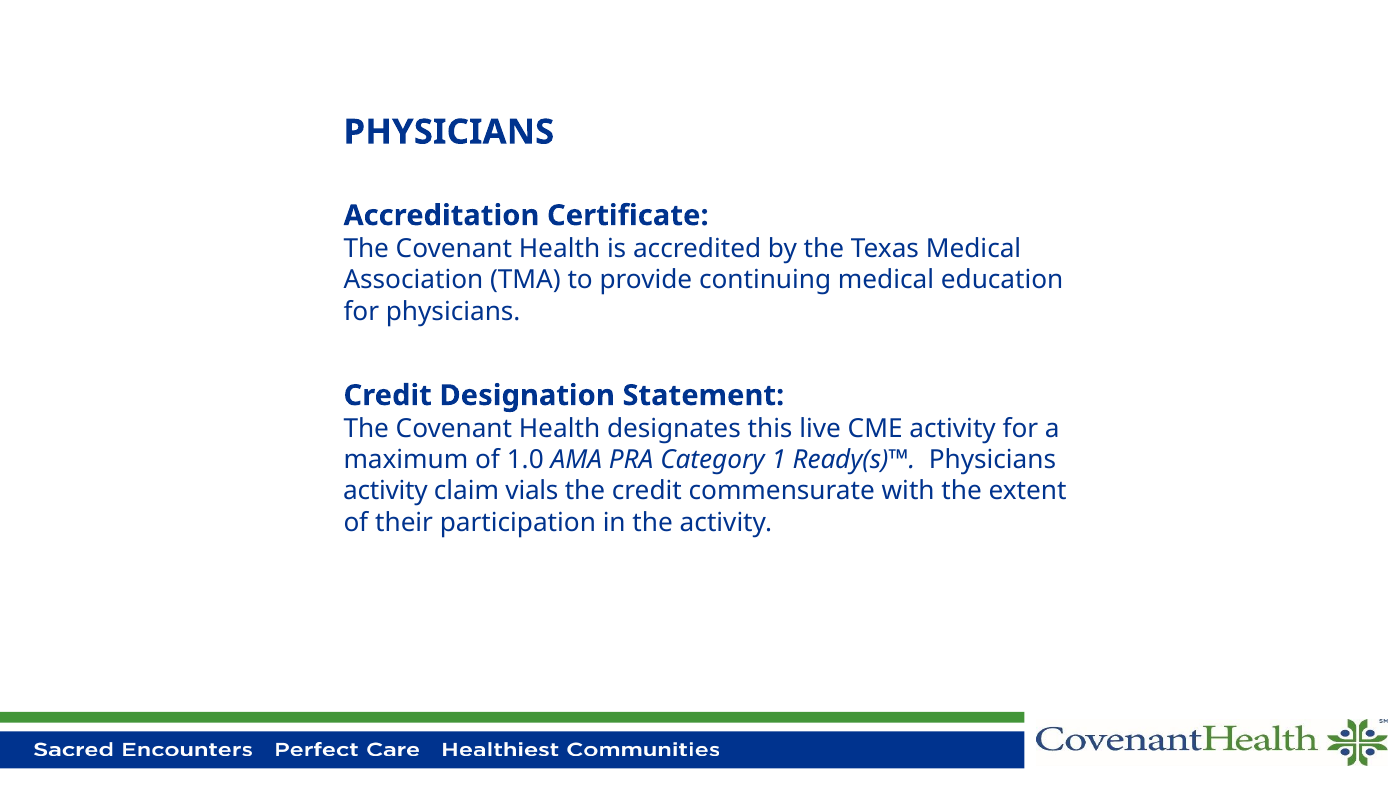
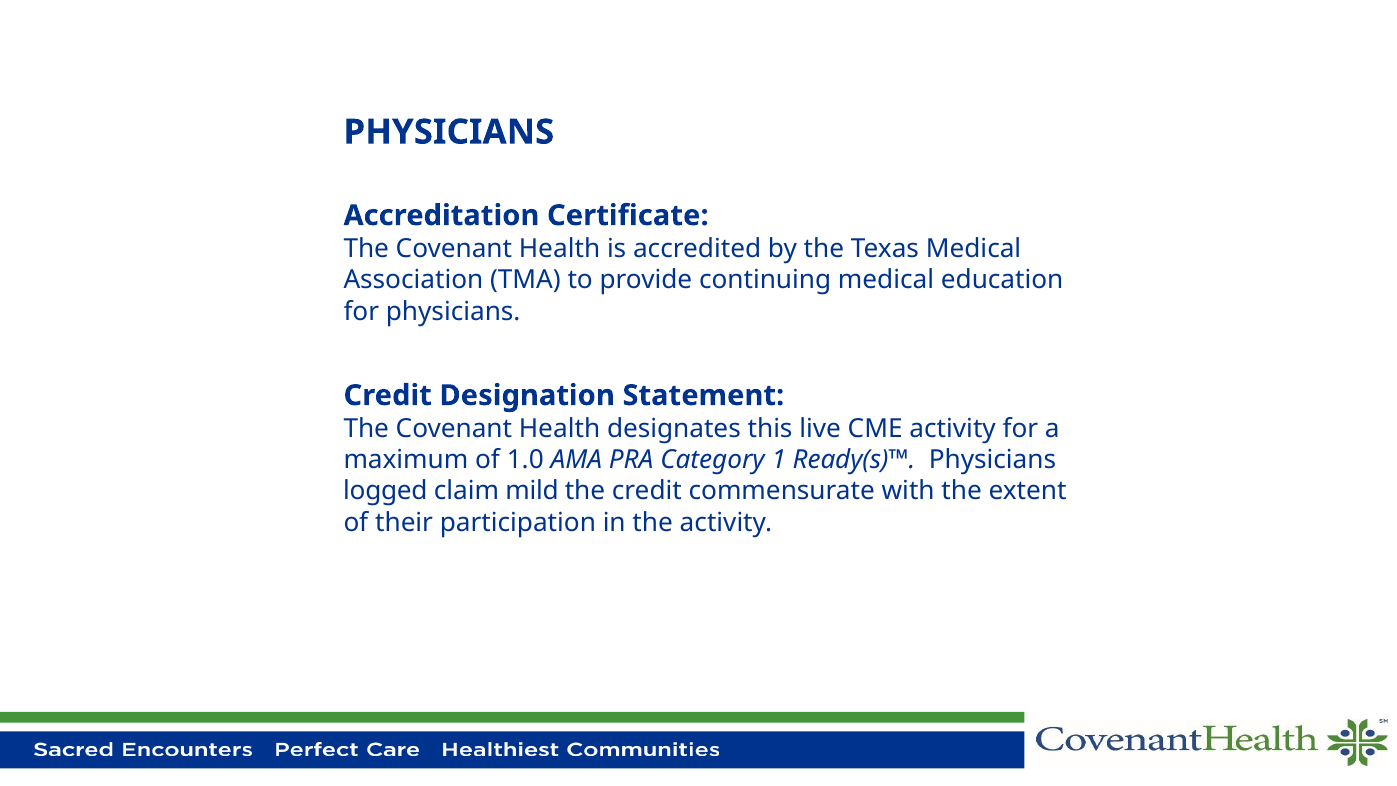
activity at (385, 491): activity -> logged
vials: vials -> mild
